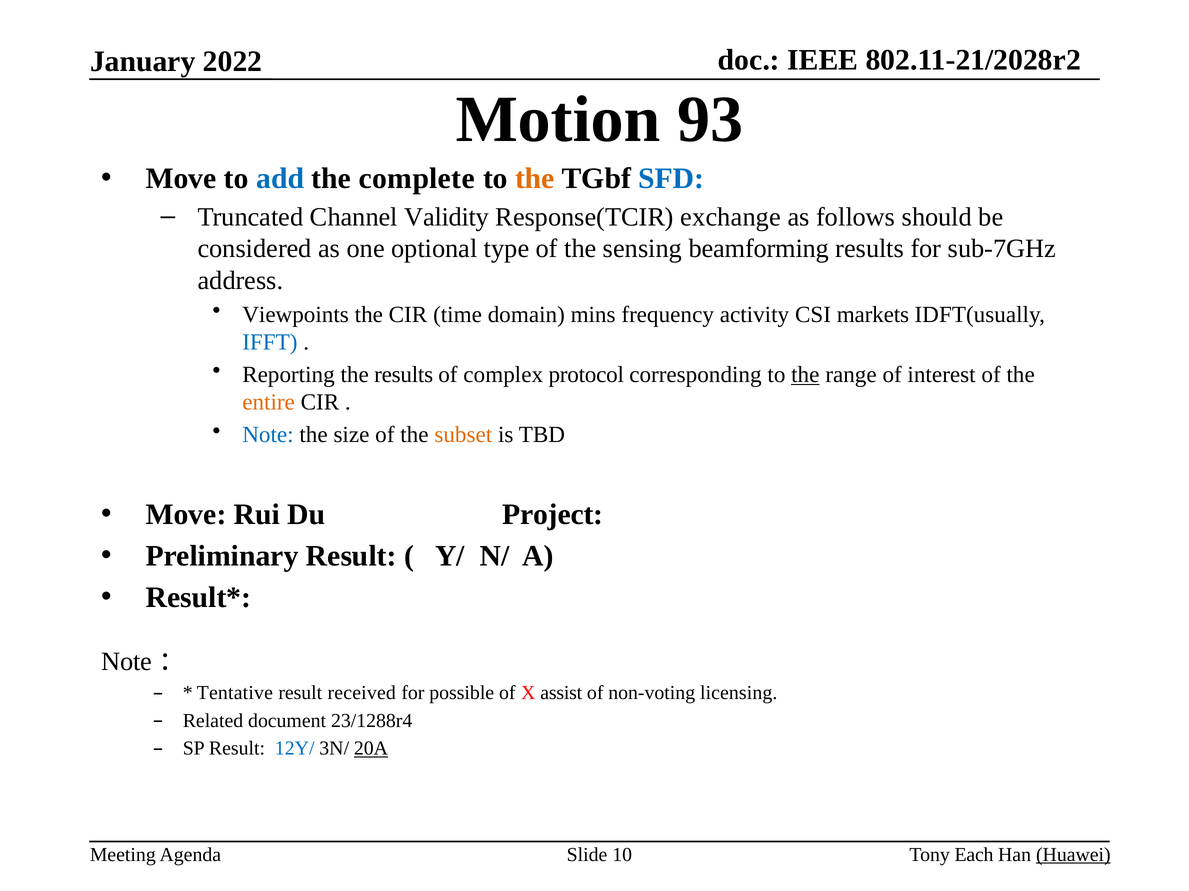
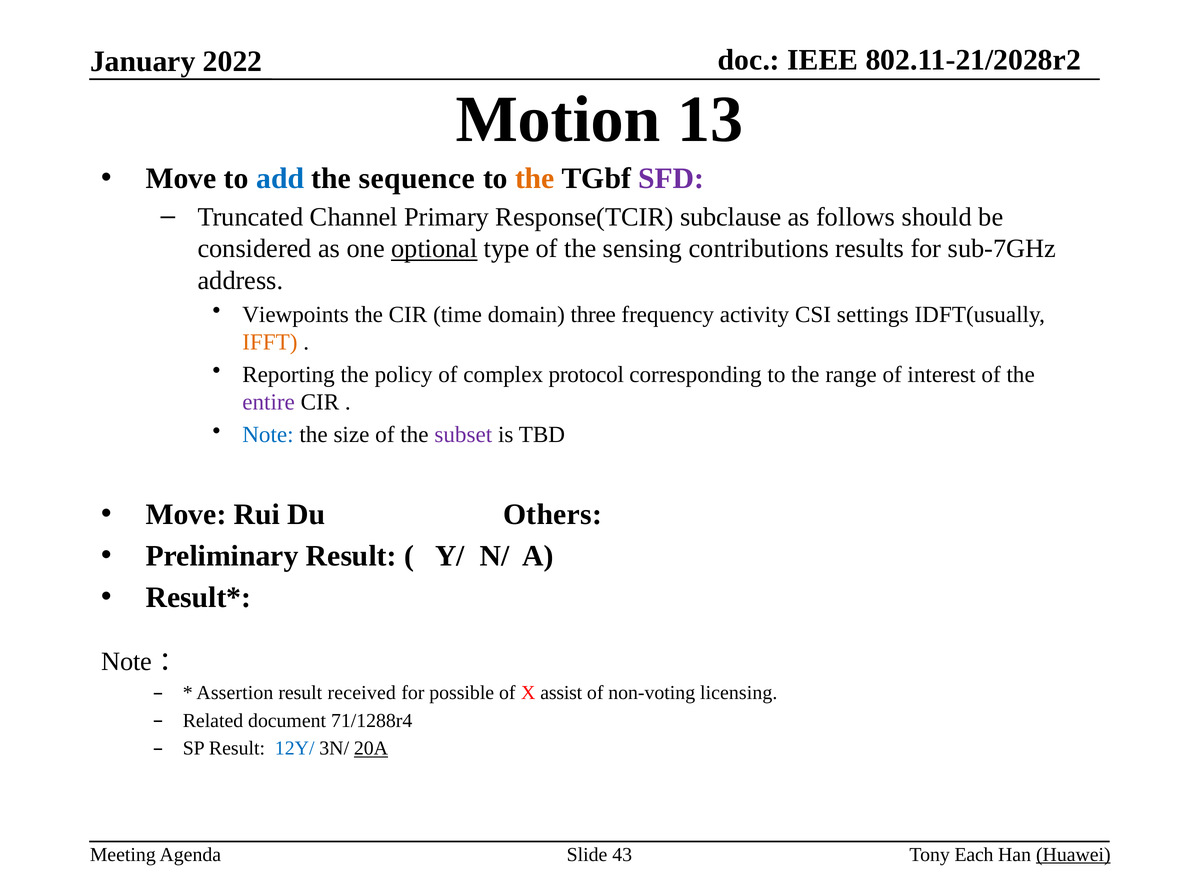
93: 93 -> 13
complete: complete -> sequence
SFD colour: blue -> purple
Validity: Validity -> Primary
exchange: exchange -> subclause
optional underline: none -> present
beamforming: beamforming -> contributions
mins: mins -> three
markets: markets -> settings
IFFT colour: blue -> orange
the results: results -> policy
the at (805, 375) underline: present -> none
entire colour: orange -> purple
subset colour: orange -> purple
Project: Project -> Others
Tentative: Tentative -> Assertion
23/1288r4: 23/1288r4 -> 71/1288r4
10: 10 -> 43
